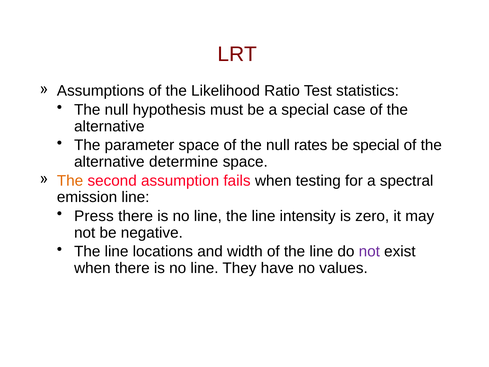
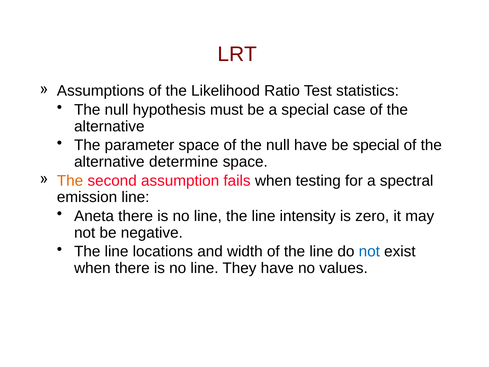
null rates: rates -> have
Press: Press -> Aneta
not at (369, 251) colour: purple -> blue
